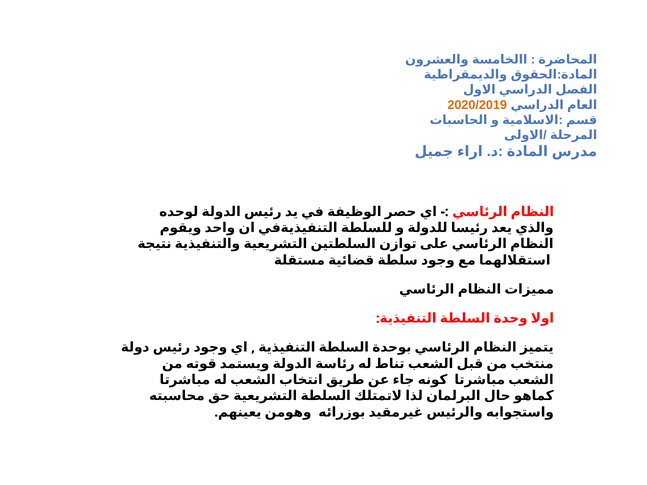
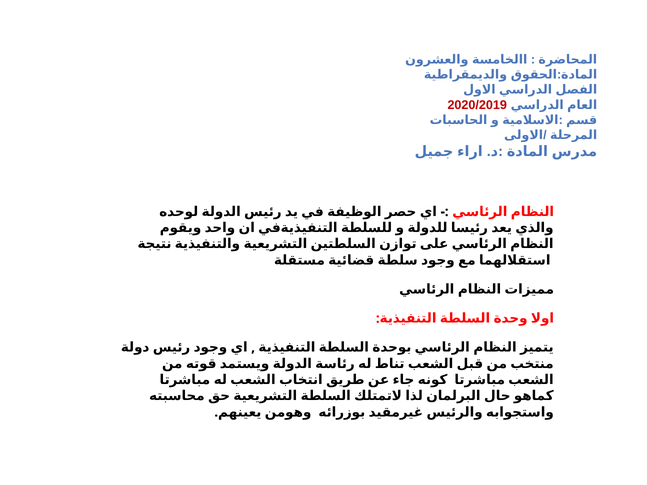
2020/2019 colour: orange -> red
